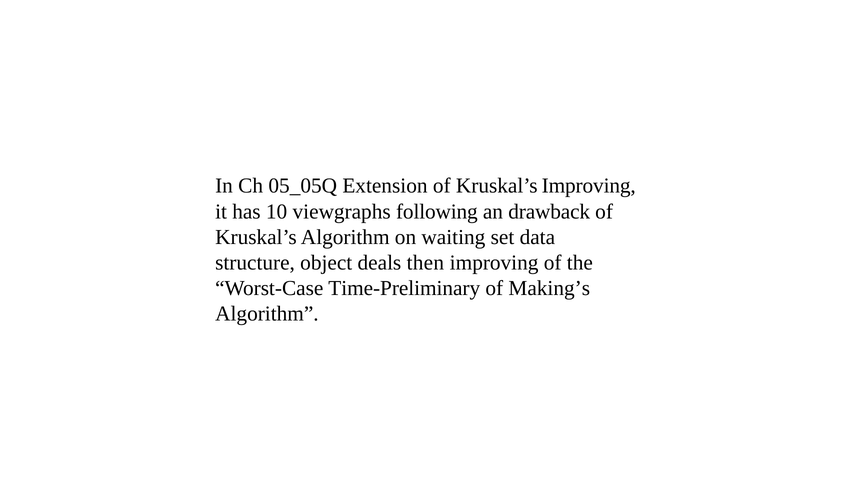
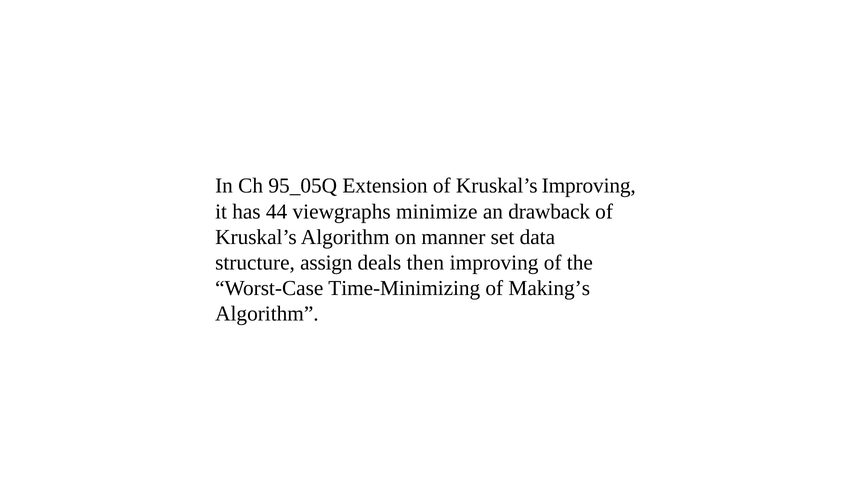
05_05Q: 05_05Q -> 95_05Q
10: 10 -> 44
following: following -> minimize
waiting: waiting -> manner
object: object -> assign
Time-Preliminary: Time-Preliminary -> Time-Minimizing
